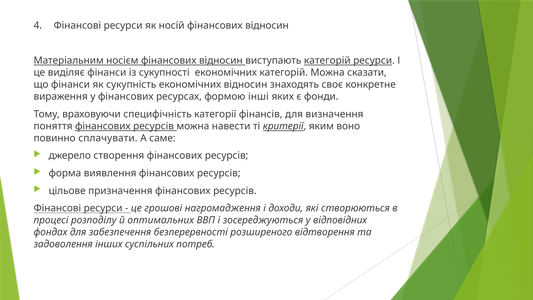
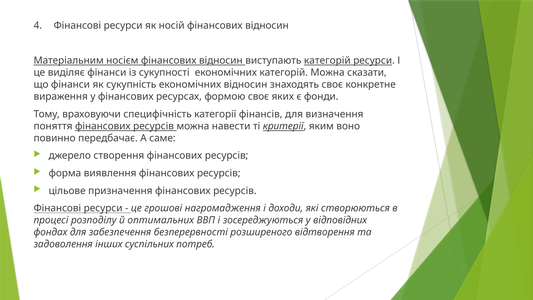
формою інші: інші -> своє
сплачувати: сплачувати -> передбачає
